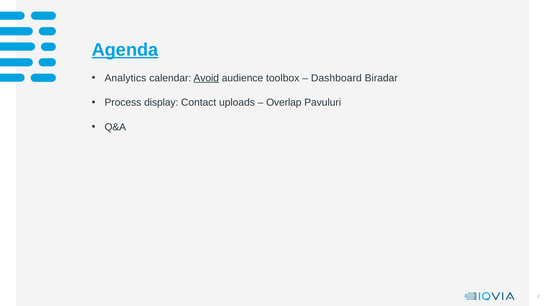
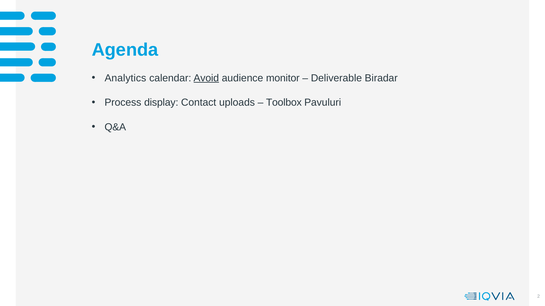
Agenda underline: present -> none
toolbox: toolbox -> monitor
Dashboard: Dashboard -> Deliverable
Overlap: Overlap -> Toolbox
